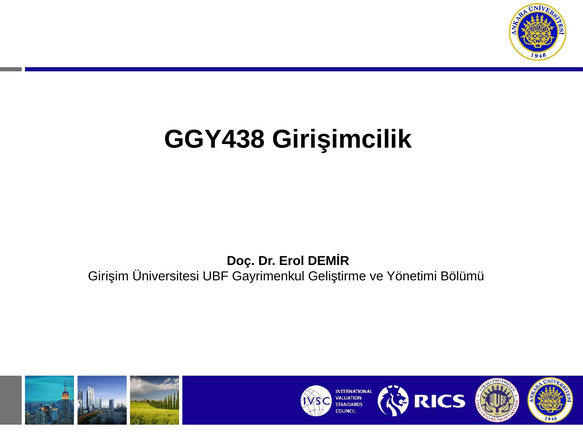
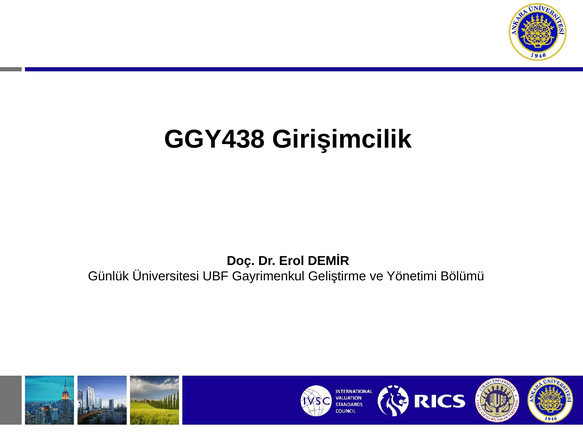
Girişim: Girişim -> Günlük
